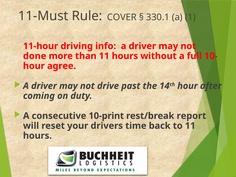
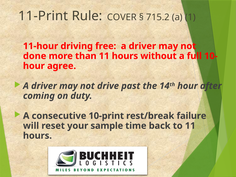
11-Must: 11-Must -> 11-Print
330.1: 330.1 -> 715.2
info: info -> free
report: report -> failure
drivers: drivers -> sample
